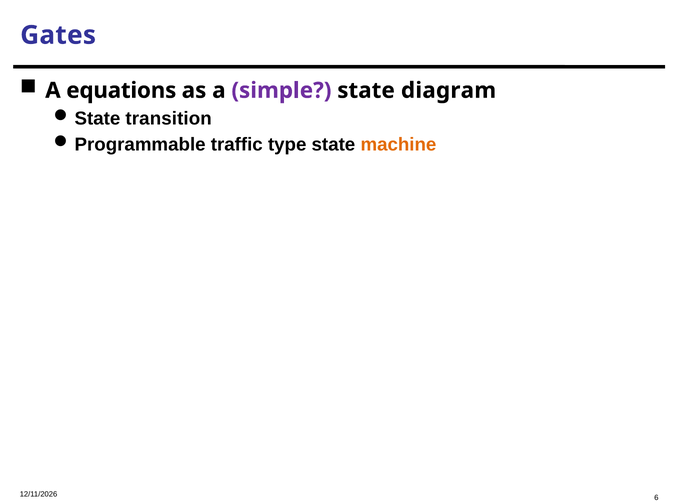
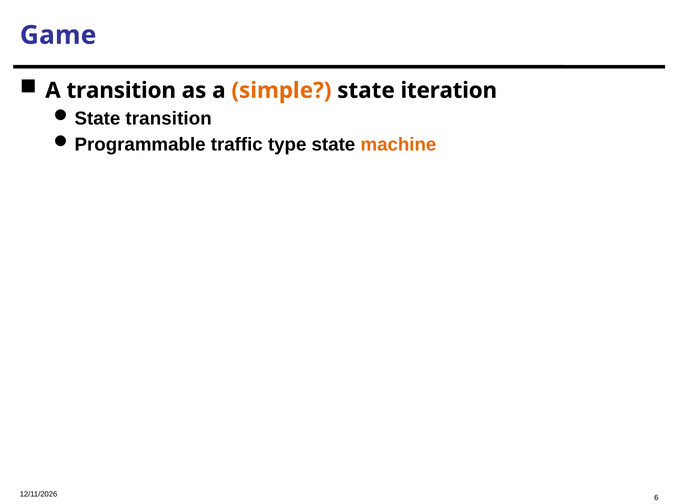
Gates: Gates -> Game
A equations: equations -> transition
simple colour: purple -> orange
diagram: diagram -> iteration
